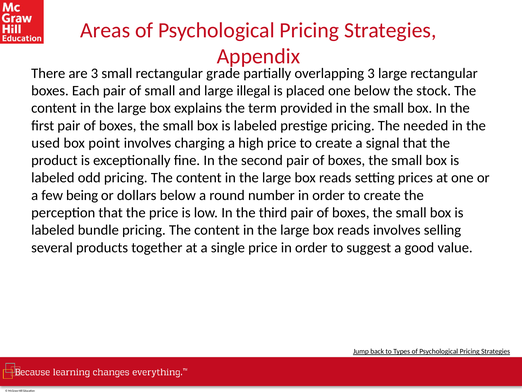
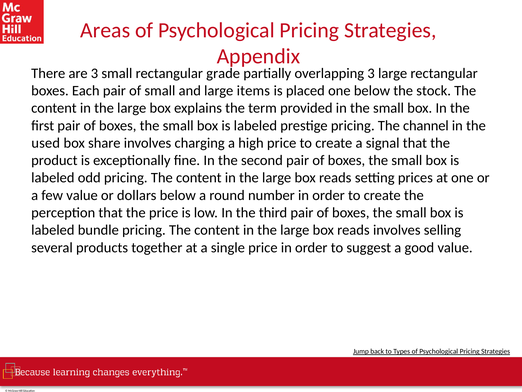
illegal: illegal -> items
needed: needed -> channel
point: point -> share
few being: being -> value
